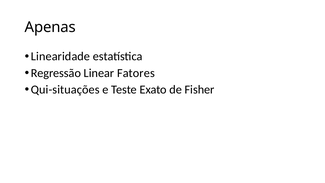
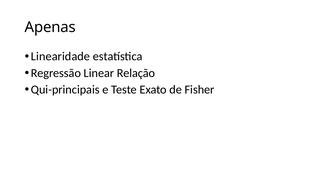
Fatores: Fatores -> Relação
Qui-situações: Qui-situações -> Qui-principais
